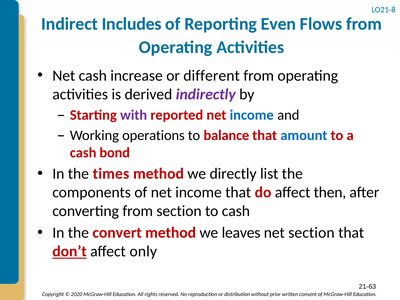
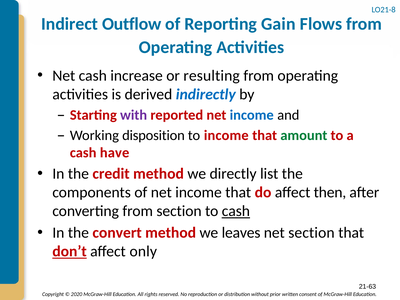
Includes: Includes -> Outflow
Even: Even -> Gain
different: different -> resulting
indirectly colour: purple -> blue
operations: operations -> disposition
to balance: balance -> income
amount colour: blue -> green
bond: bond -> have
times: times -> credit
cash at (236, 211) underline: none -> present
